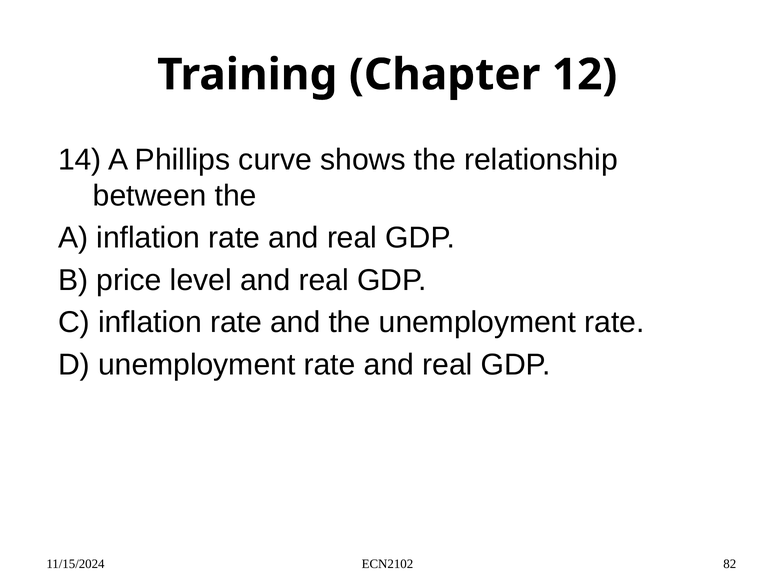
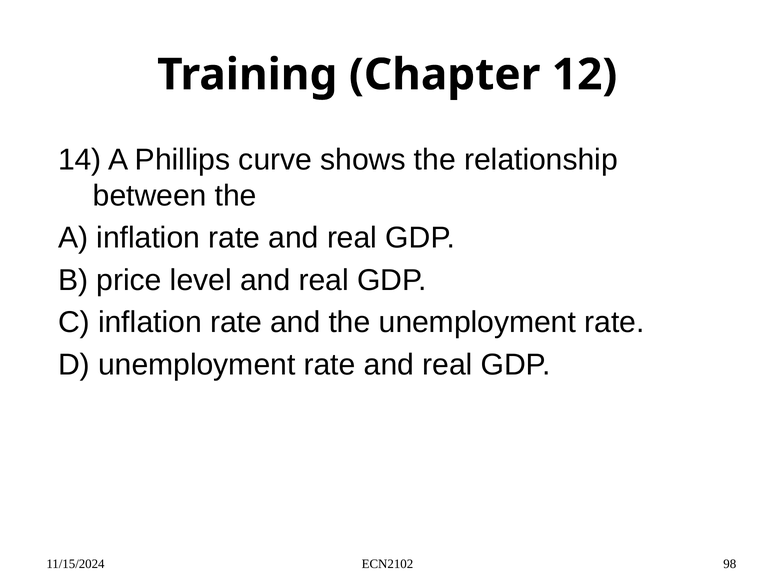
82: 82 -> 98
